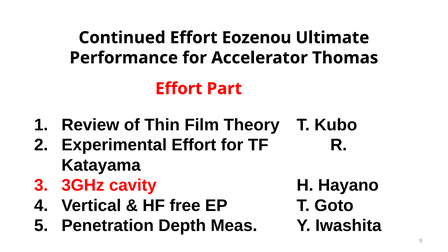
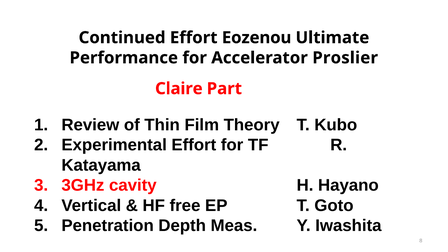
Thomas: Thomas -> Proslier
Effort at (179, 89): Effort -> Claire
